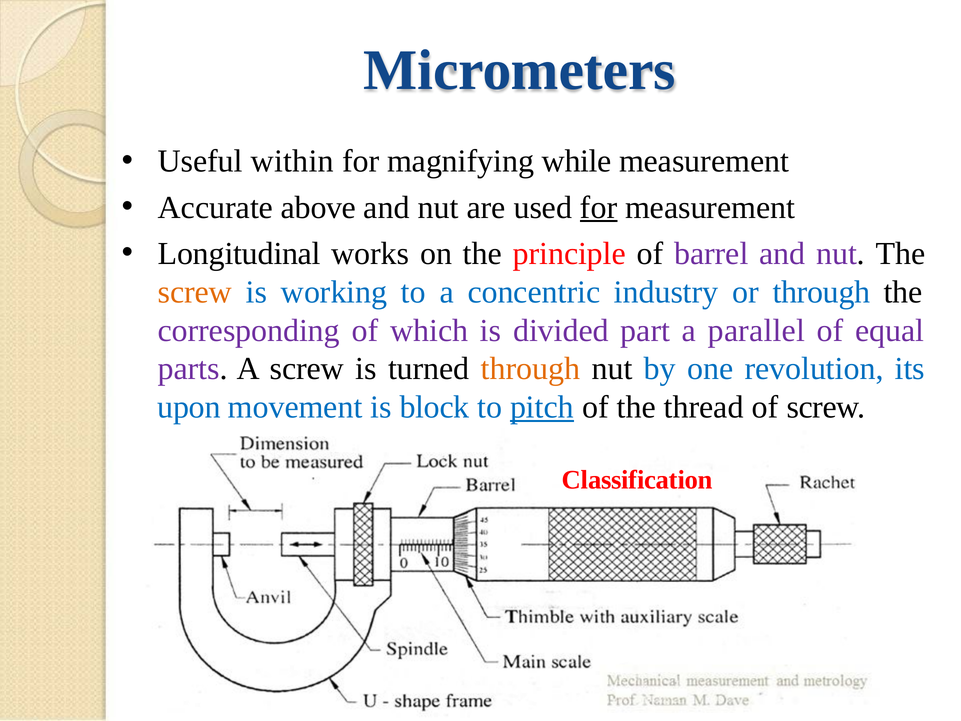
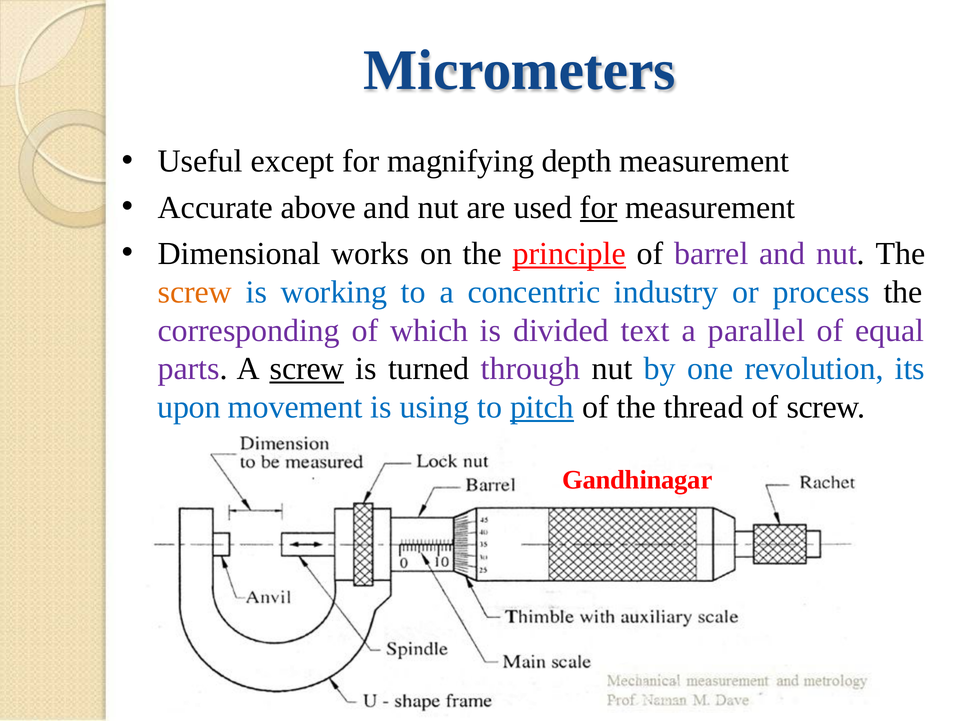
within: within -> except
while: while -> depth
Longitudinal: Longitudinal -> Dimensional
principle underline: none -> present
or through: through -> process
part: part -> text
screw at (307, 369) underline: none -> present
through at (531, 369) colour: orange -> purple
block: block -> using
Classification: Classification -> Gandhinagar
